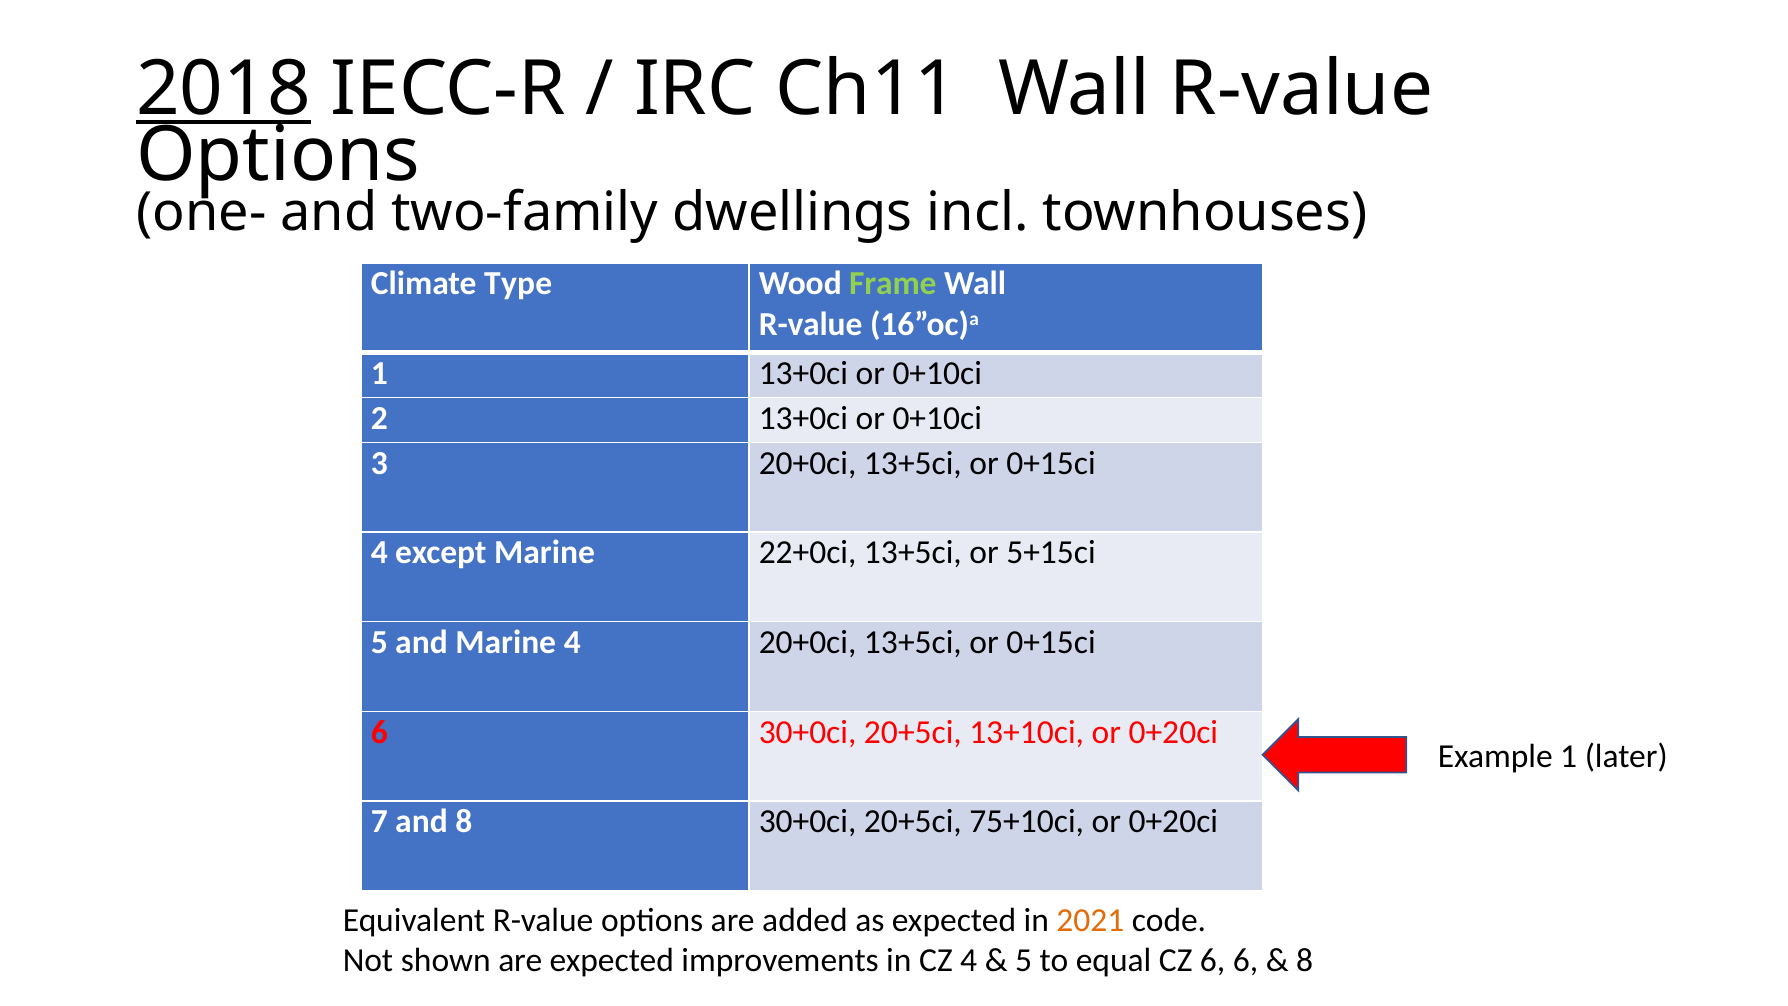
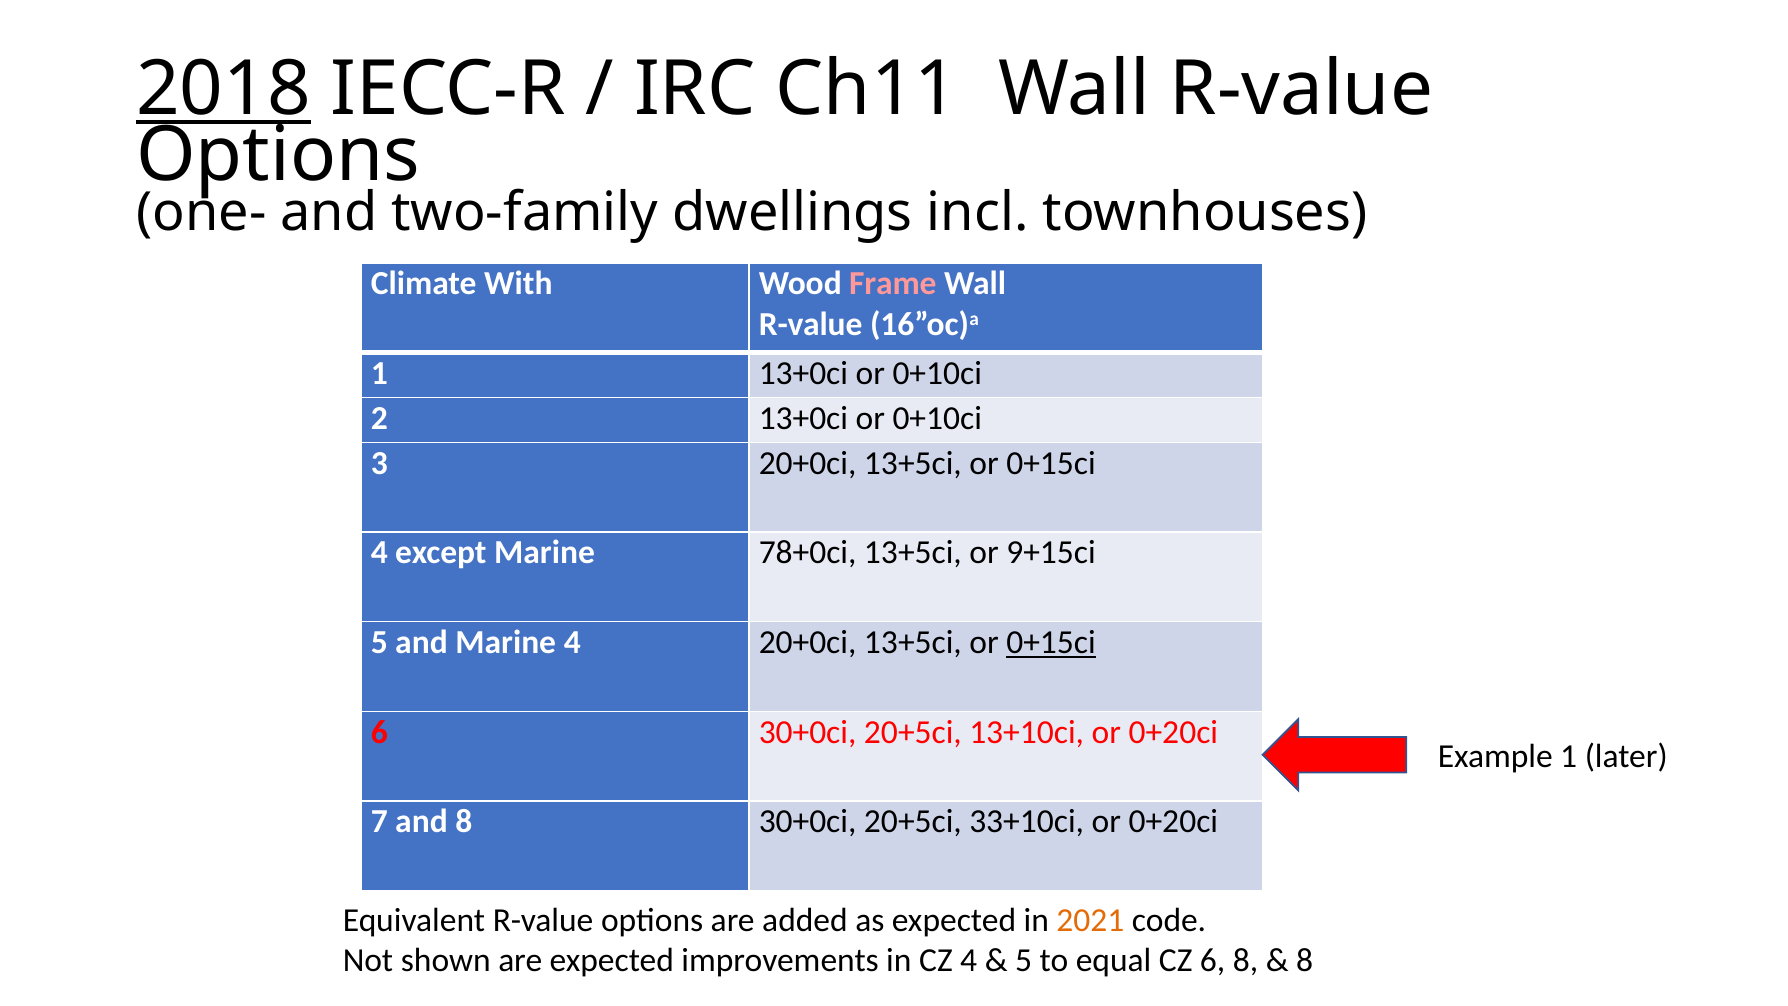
Type: Type -> With
Frame colour: light green -> pink
22+0ci: 22+0ci -> 78+0ci
5+15ci: 5+15ci -> 9+15ci
0+15ci at (1051, 642) underline: none -> present
75+10ci: 75+10ci -> 33+10ci
6 6: 6 -> 8
